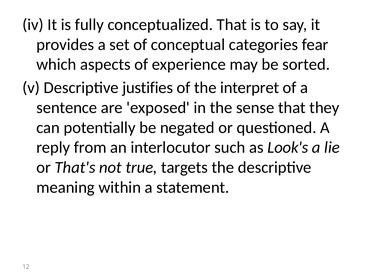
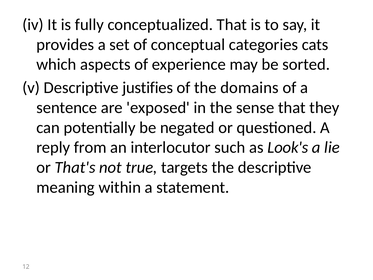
fear: fear -> cats
interpret: interpret -> domains
